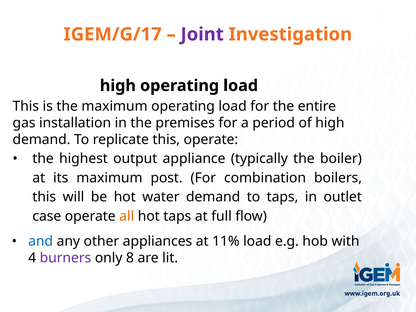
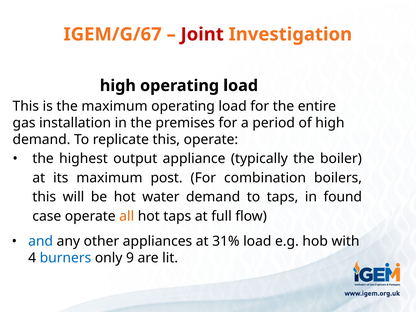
IGEM/G/17: IGEM/G/17 -> IGEM/G/67
Joint colour: purple -> red
outlet: outlet -> found
11%: 11% -> 31%
burners colour: purple -> blue
8: 8 -> 9
